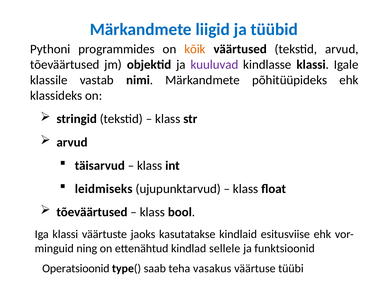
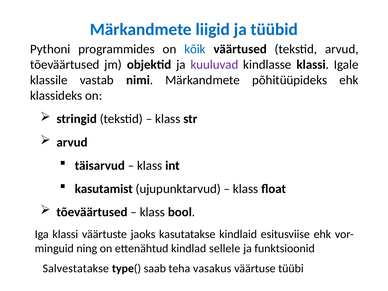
kõik colour: orange -> blue
leidmiseks: leidmiseks -> kasutamist
Operatsioonid: Operatsioonid -> Salvestatakse
